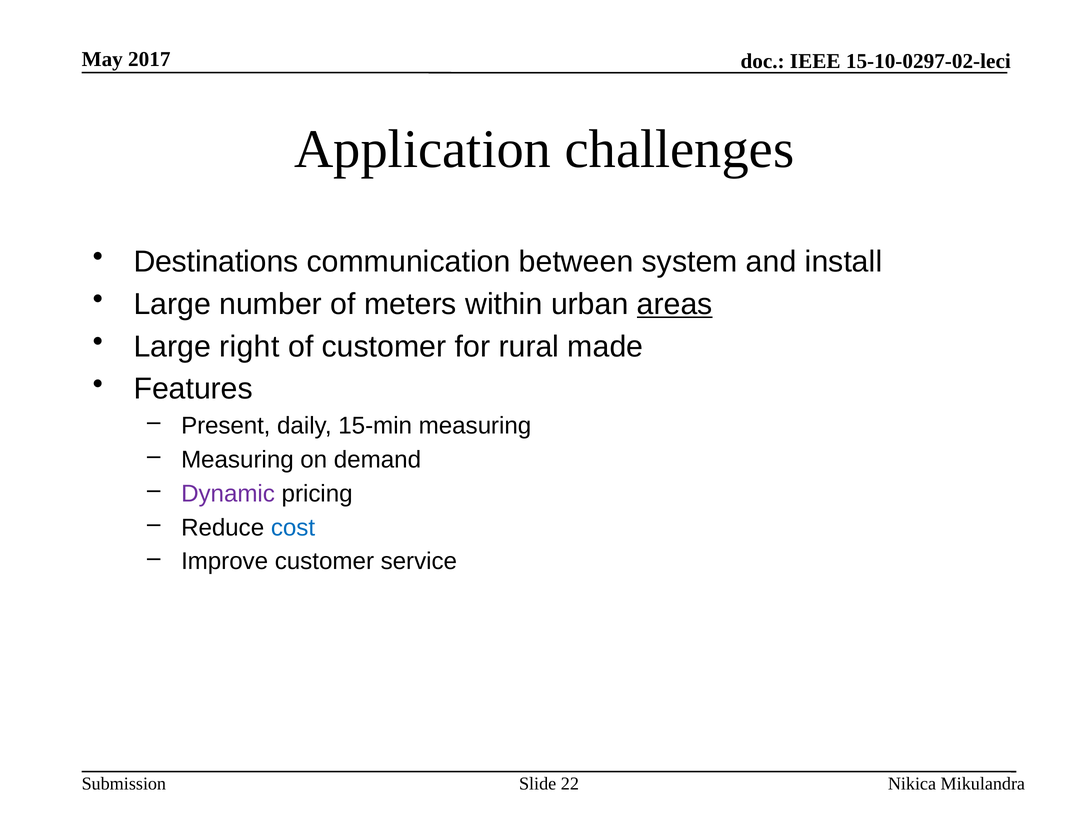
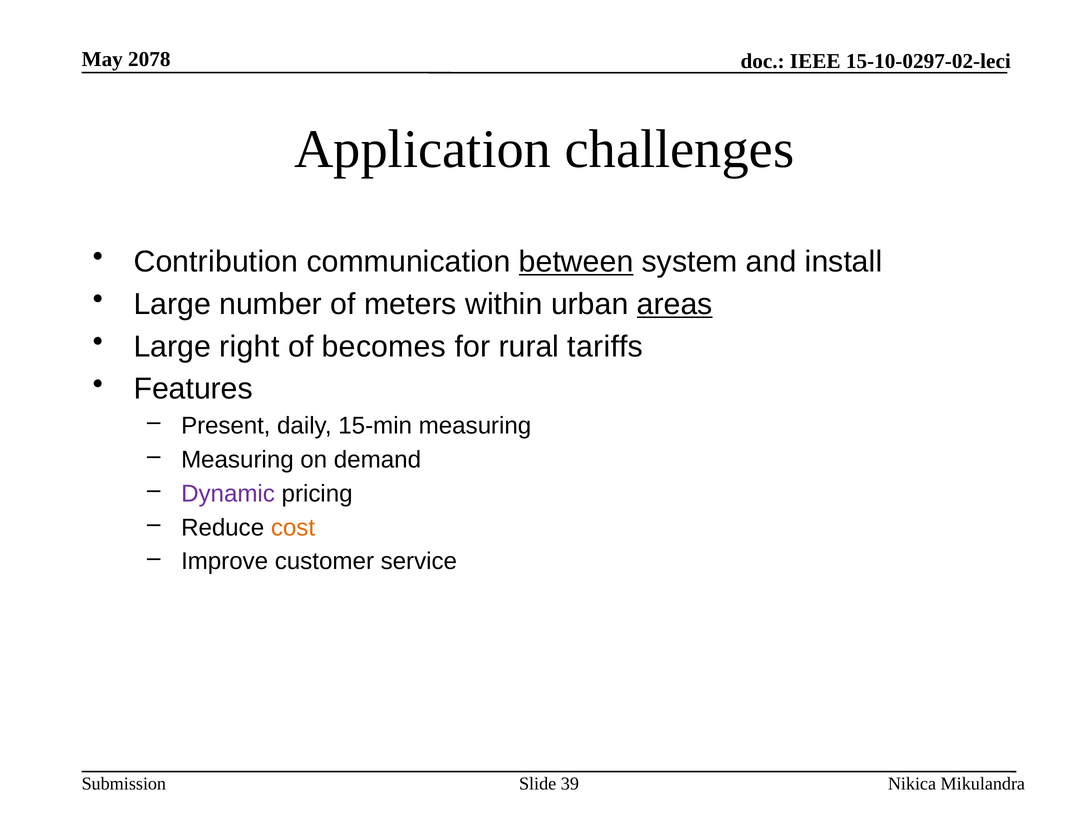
2017: 2017 -> 2078
Destinations: Destinations -> Contribution
between underline: none -> present
of customer: customer -> becomes
made: made -> tariffs
cost colour: blue -> orange
22: 22 -> 39
